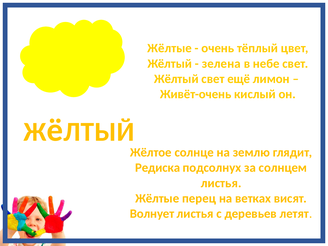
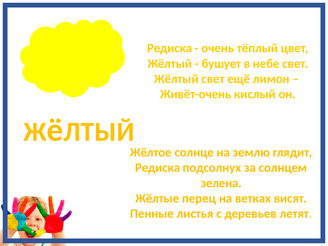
Жёлтые at (170, 48): Жёлтые -> Редиска
зелена: зелена -> бушует
листья at (221, 183): листья -> зелена
Волнует: Волнует -> Пенные
